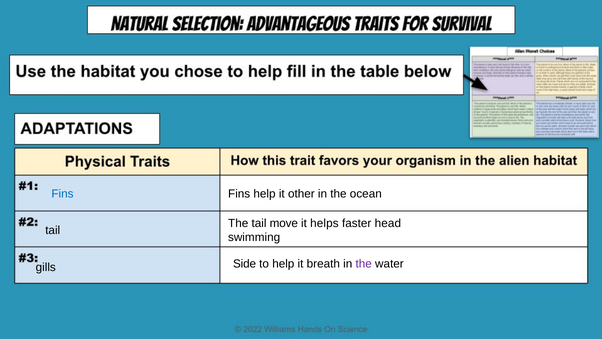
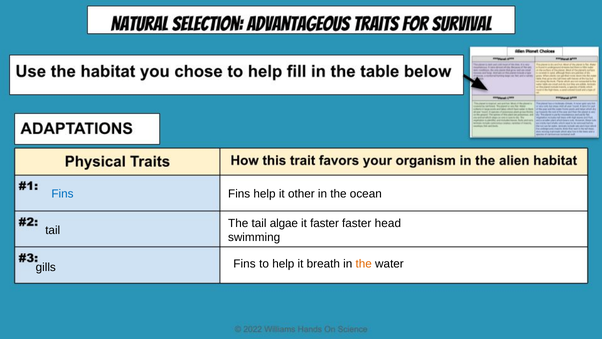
move: move -> algae
it helps: helps -> faster
gills Side: Side -> Fins
the at (364, 264) colour: purple -> orange
